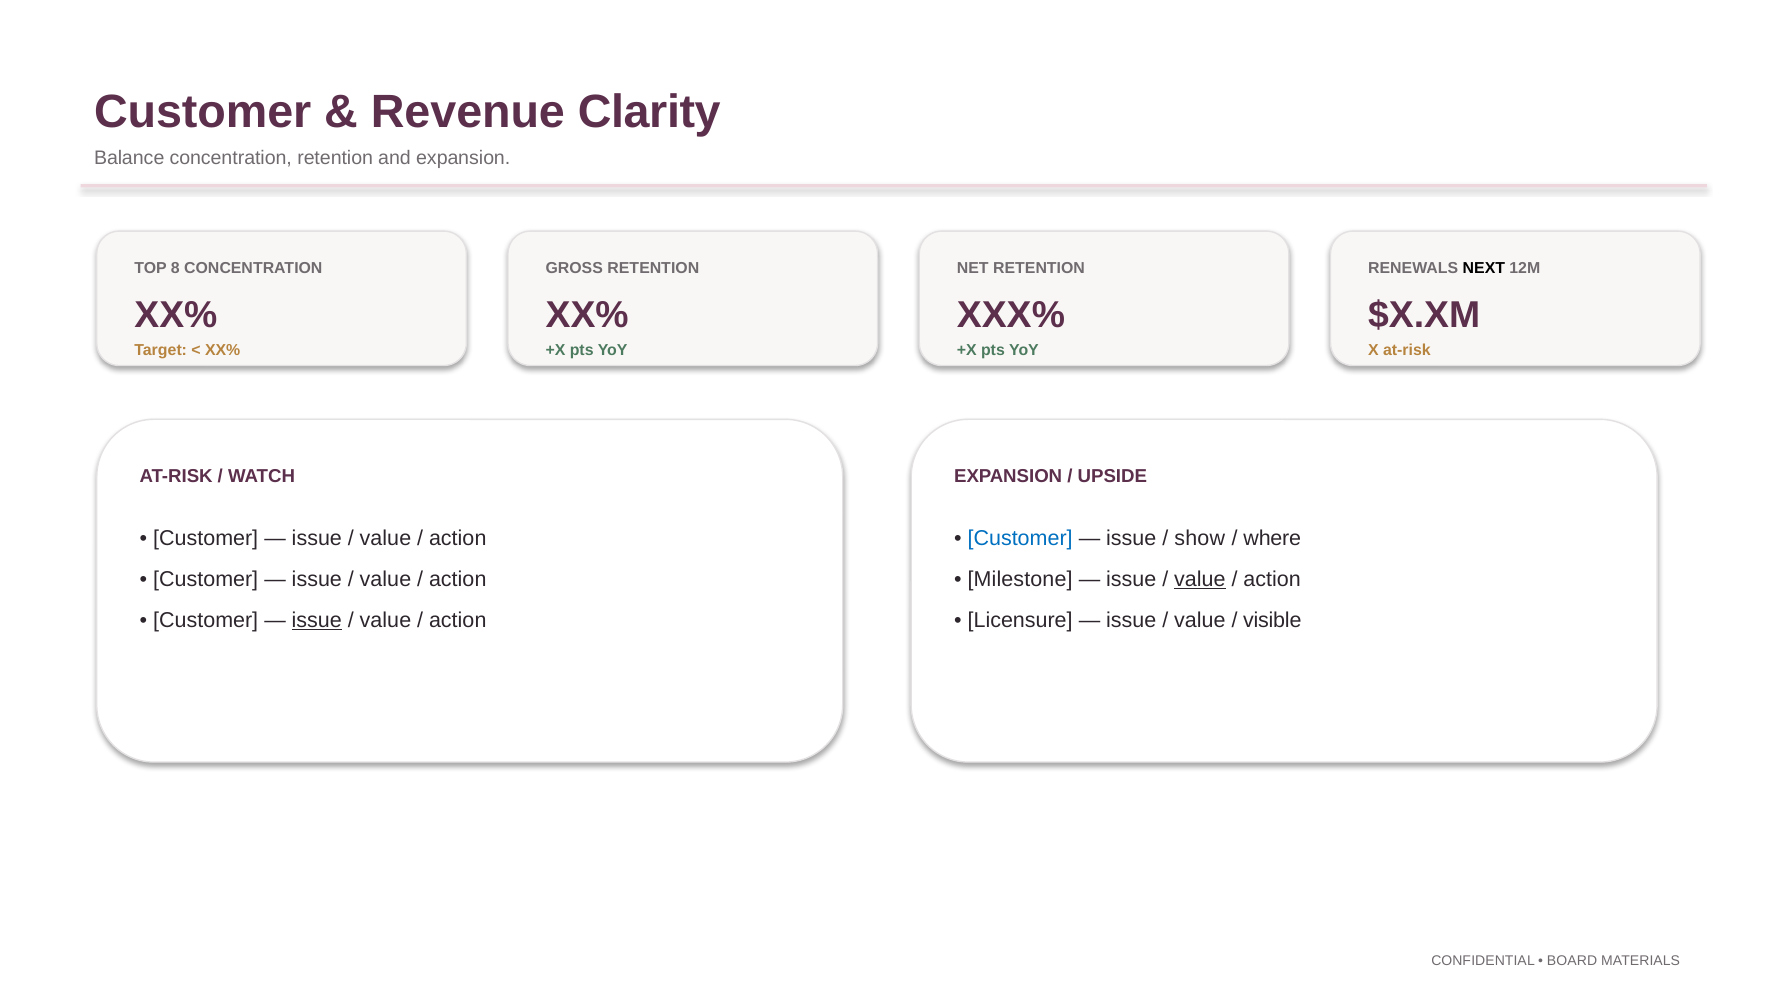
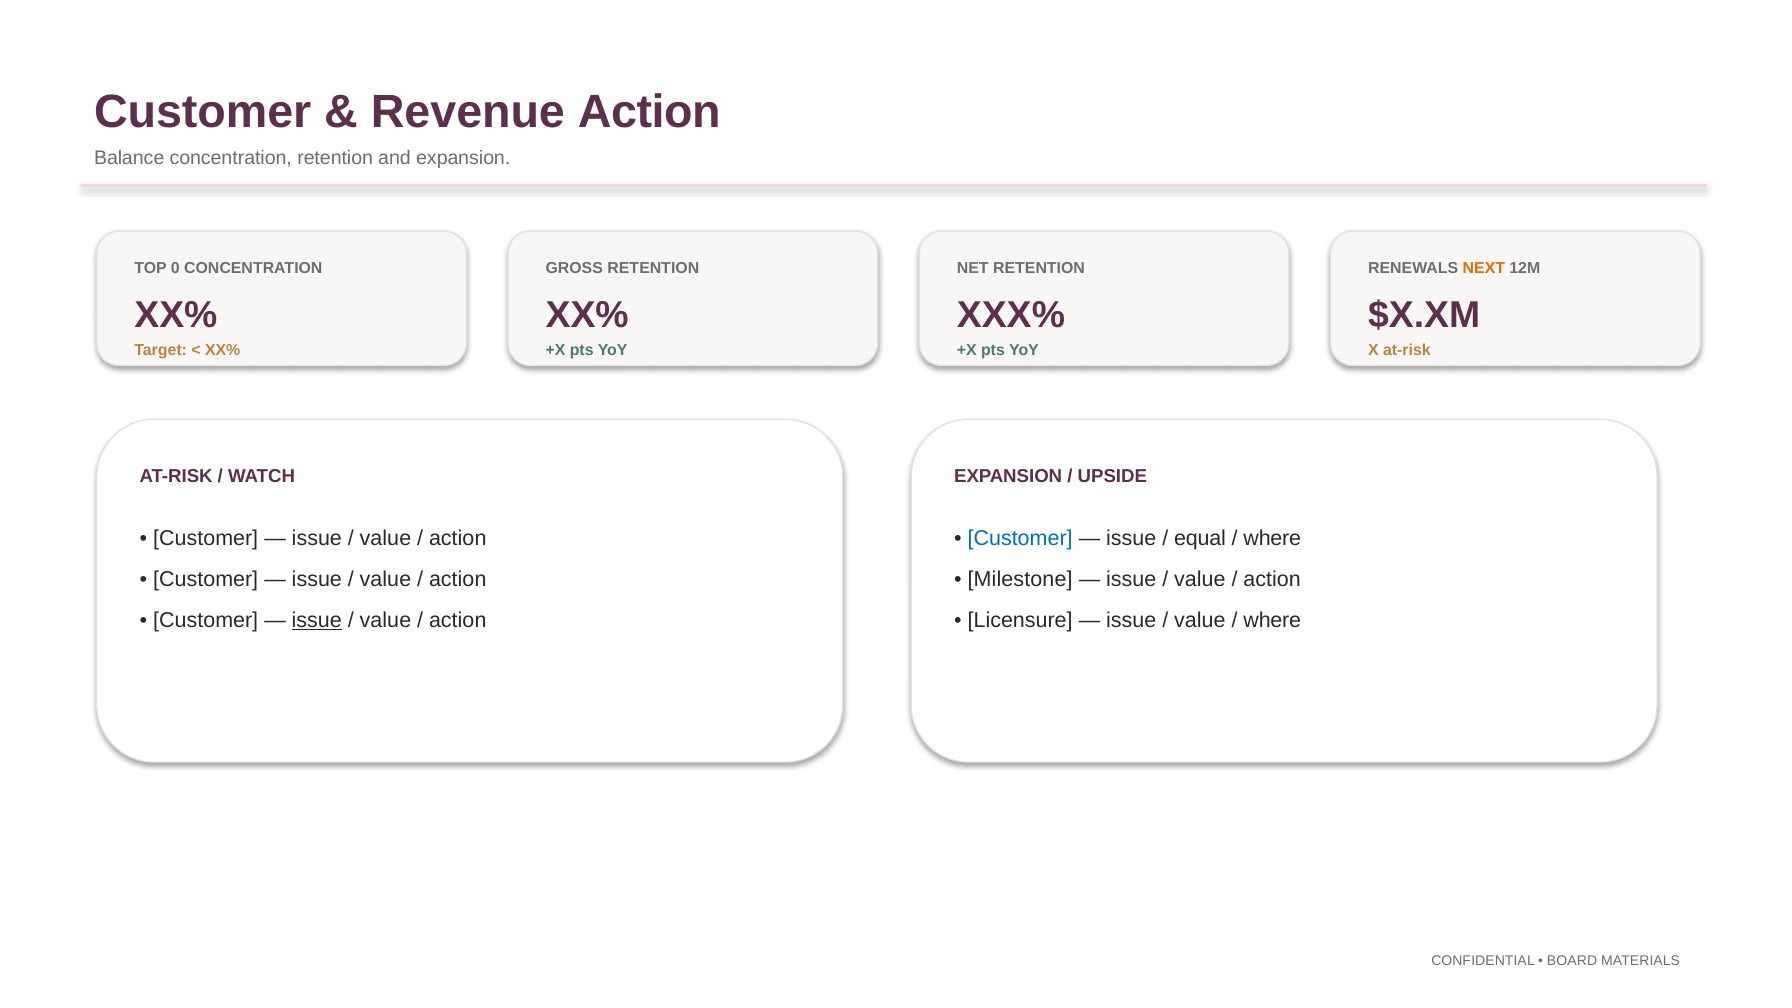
Revenue Clarity: Clarity -> Action
8: 8 -> 0
NEXT colour: black -> orange
show: show -> equal
value at (1200, 579) underline: present -> none
visible at (1272, 620): visible -> where
